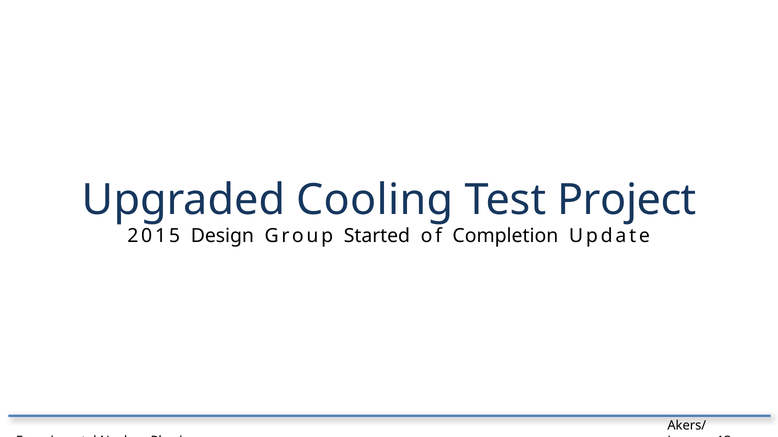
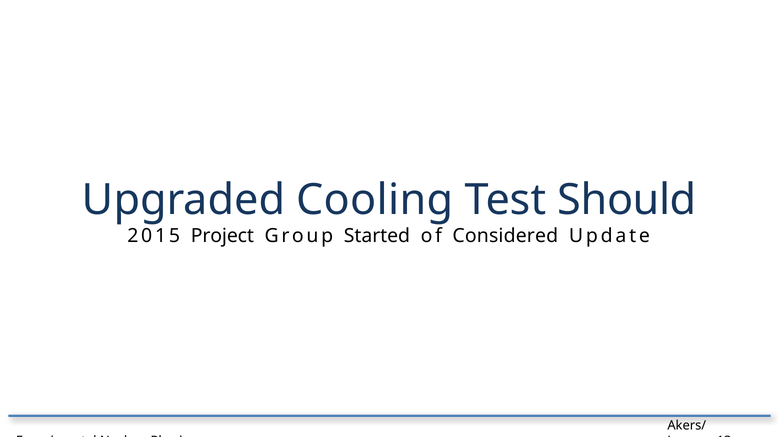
Project: Project -> Should
Design: Design -> Project
Completion: Completion -> Considered
